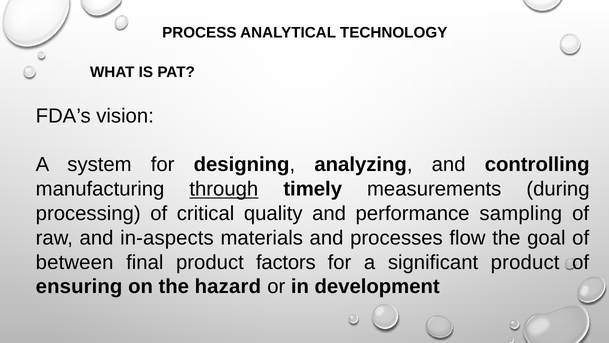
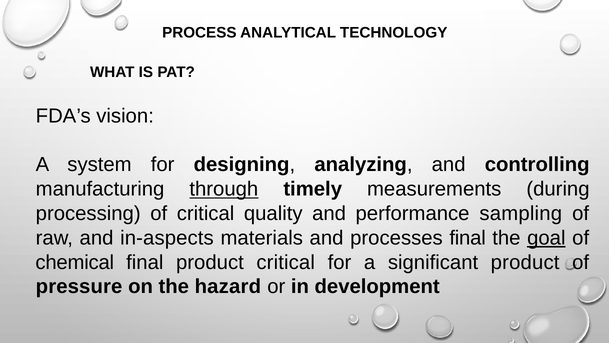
processes flow: flow -> final
goal underline: none -> present
between: between -> chemical
product factors: factors -> critical
ensuring: ensuring -> pressure
